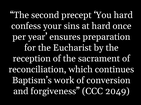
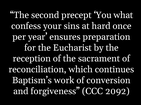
You hard: hard -> what
2049: 2049 -> 2092
